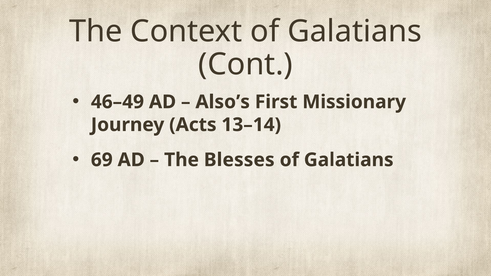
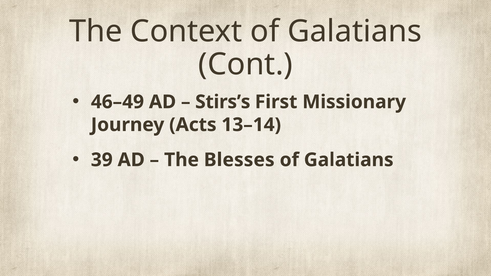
Also’s: Also’s -> Stirs’s
69: 69 -> 39
